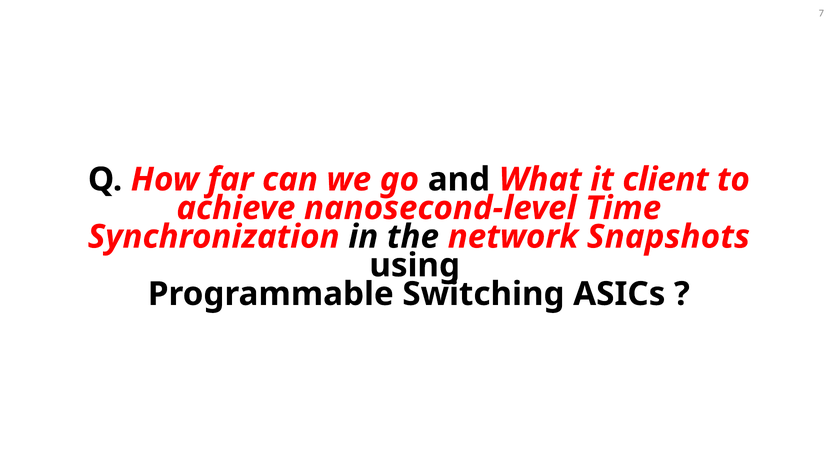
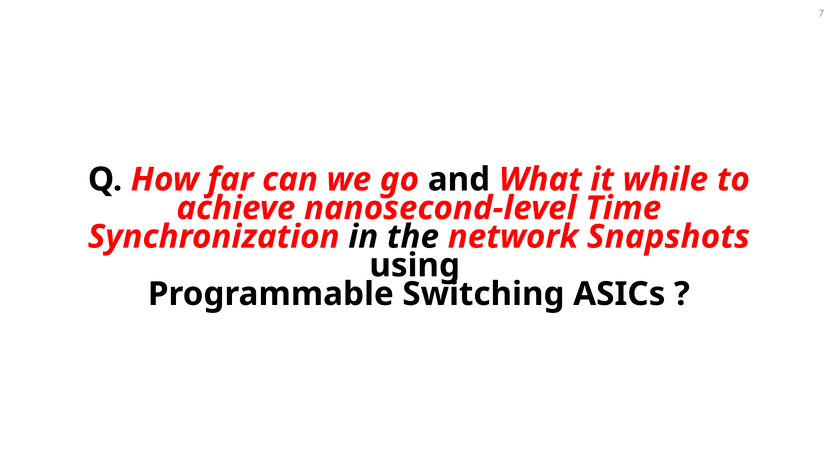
client: client -> while
